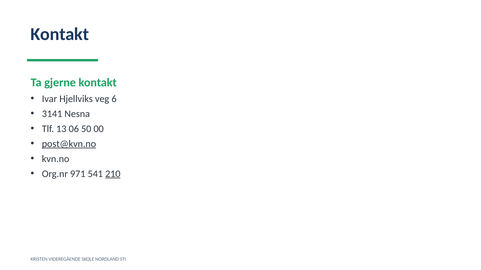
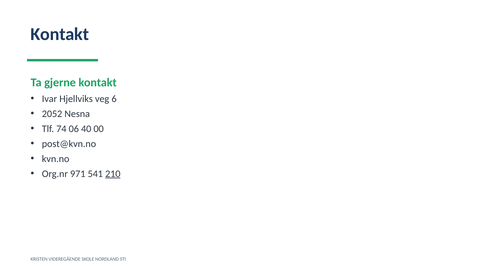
3141: 3141 -> 2052
13: 13 -> 74
50: 50 -> 40
post@kvn.no underline: present -> none
